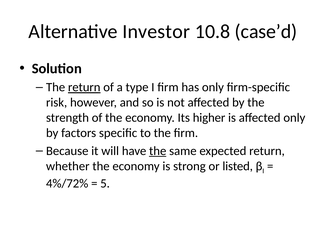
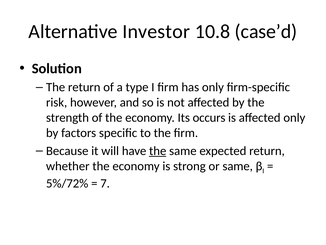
return at (84, 87) underline: present -> none
higher: higher -> occurs
or listed: listed -> same
4%/72%: 4%/72% -> 5%/72%
5: 5 -> 7
